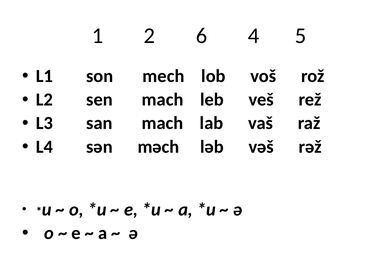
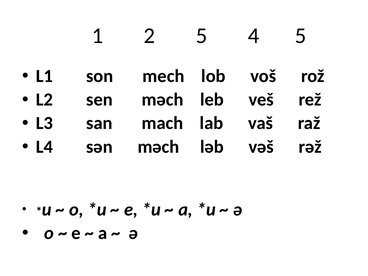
2 6: 6 -> 5
sen mach: mach -> məch
